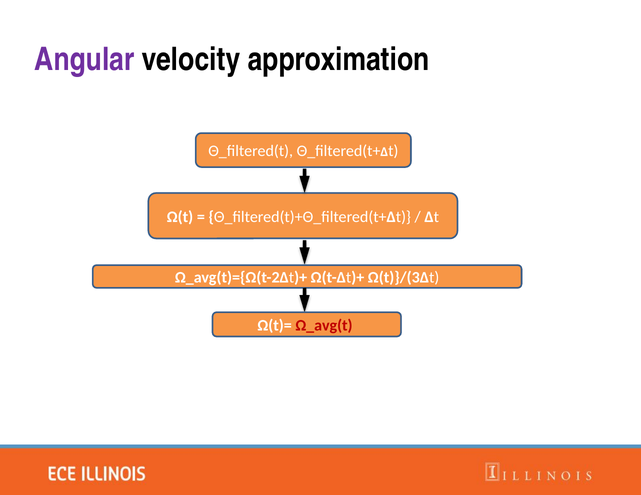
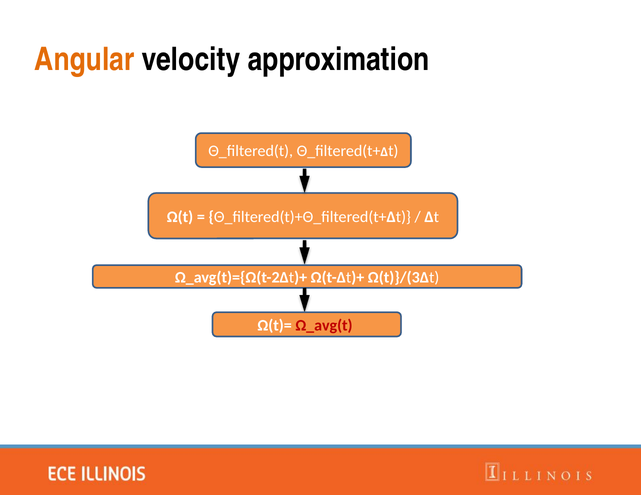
Angular colour: purple -> orange
